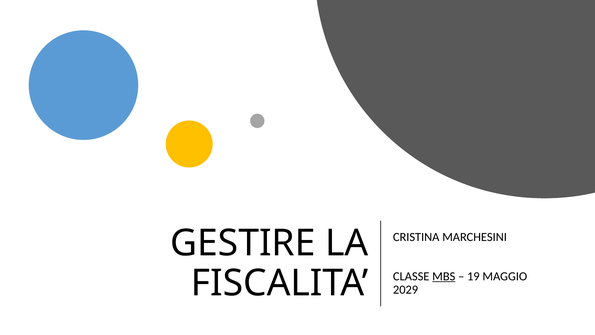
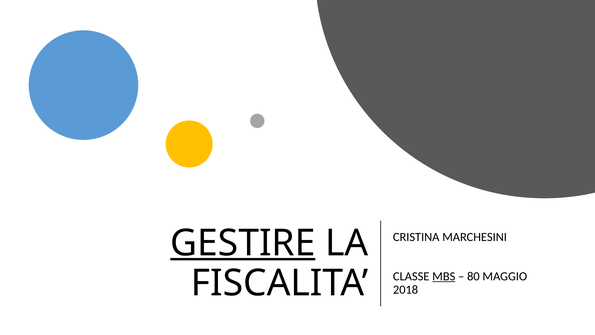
GESTIRE underline: none -> present
19: 19 -> 80
2029: 2029 -> 2018
